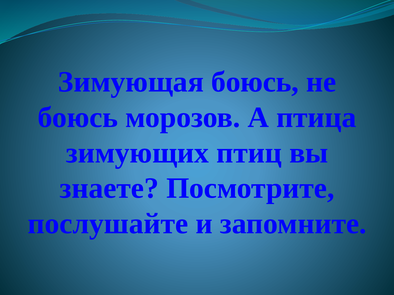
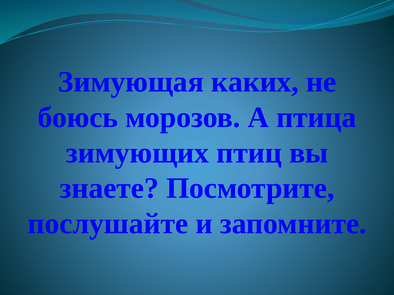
Зимующая боюсь: боюсь -> каких
